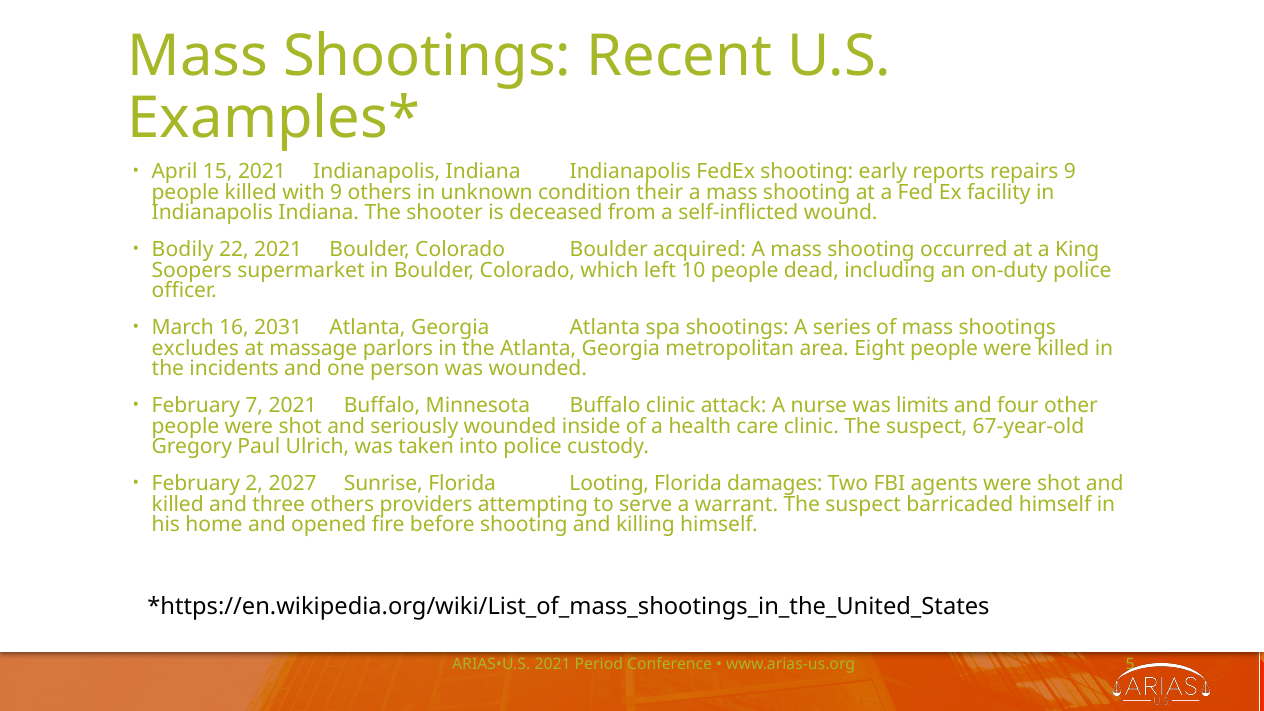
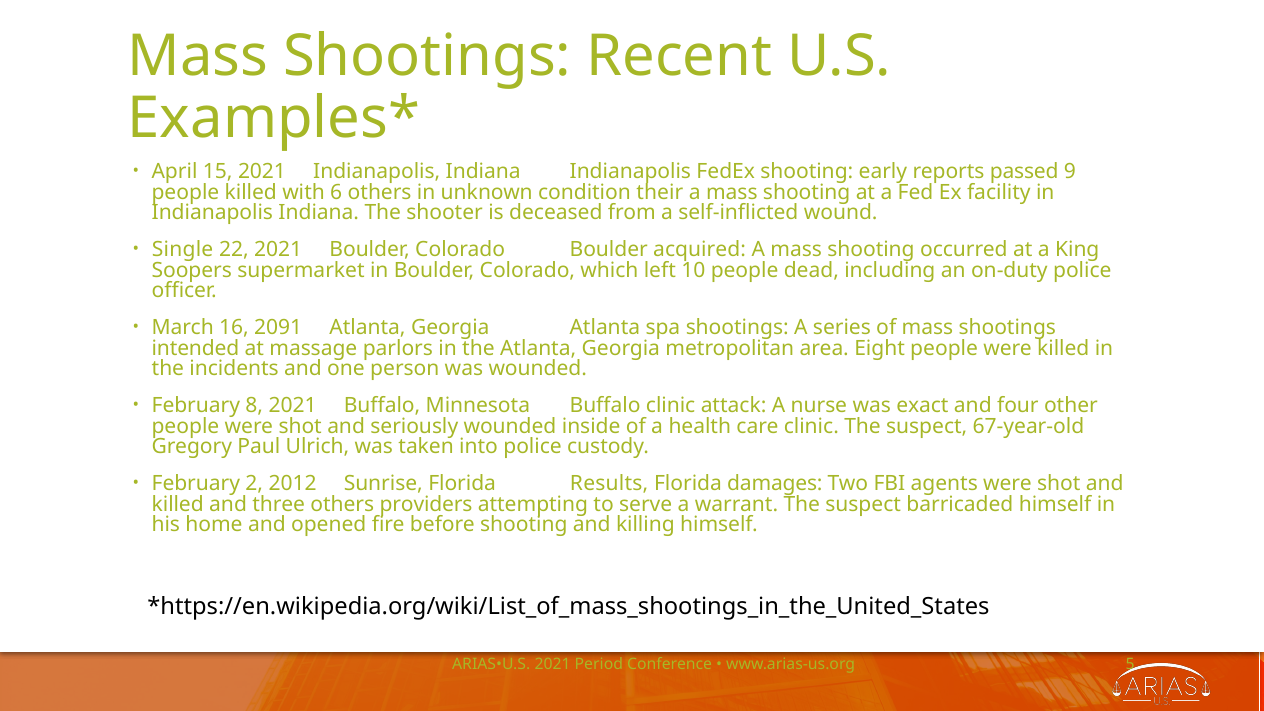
repairs: repairs -> passed
with 9: 9 -> 6
Bodily: Bodily -> Single
2031: 2031 -> 2091
excludes: excludes -> intended
7: 7 -> 8
limits: limits -> exact
2027: 2027 -> 2012
Looting: Looting -> Results
